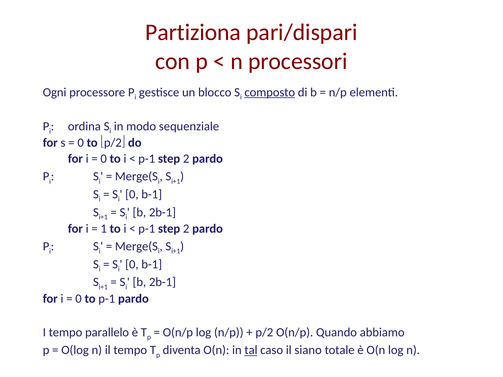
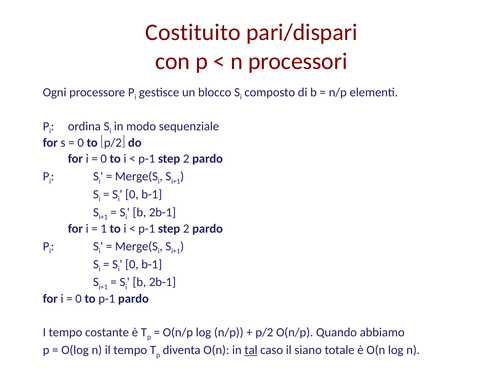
Partiziona: Partiziona -> Costituito
composto underline: present -> none
parallelo: parallelo -> costante
